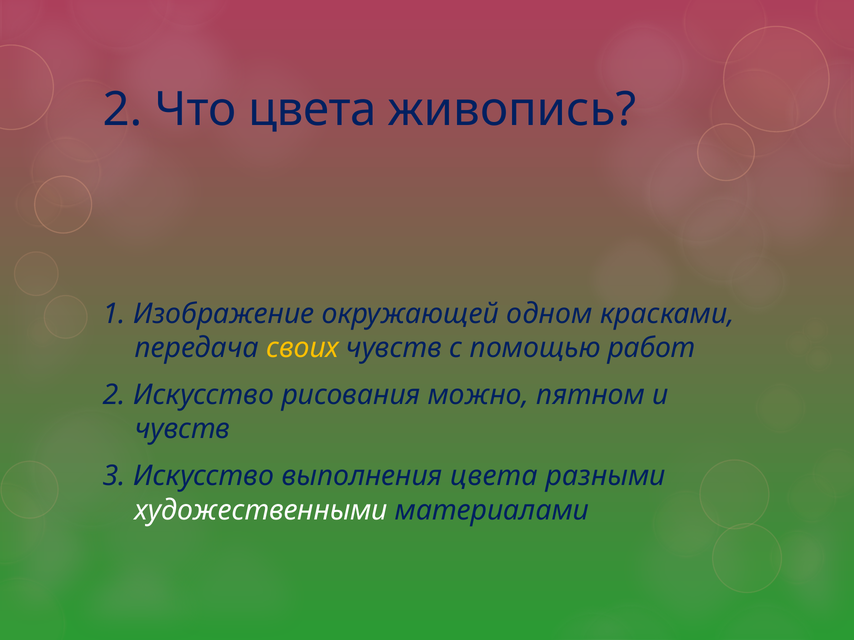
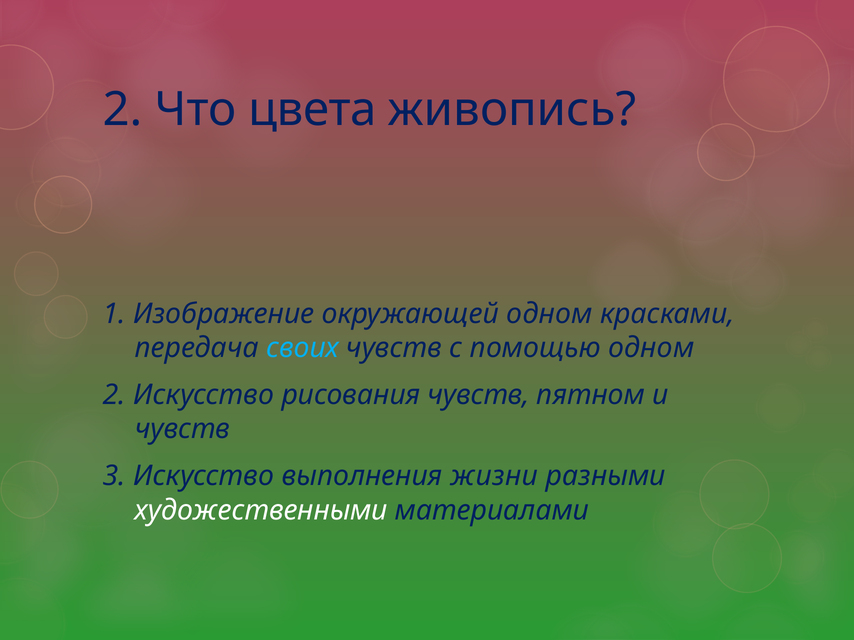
своих colour: yellow -> light blue
помощью работ: работ -> одном
рисования можно: можно -> чувств
выполнения цвета: цвета -> жизни
